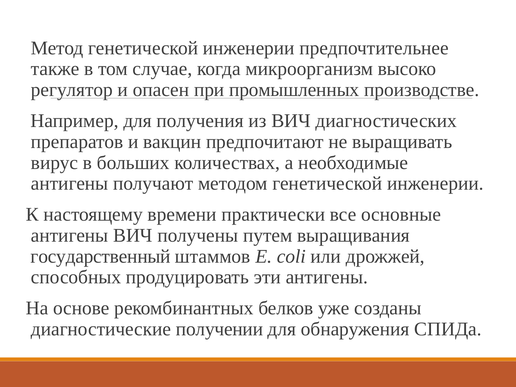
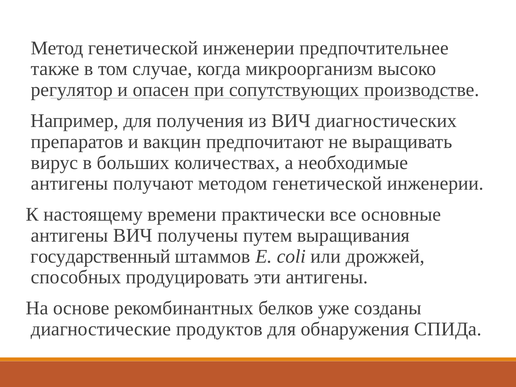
промышленных: промышленных -> сопутствующих
получении: получении -> продуктов
